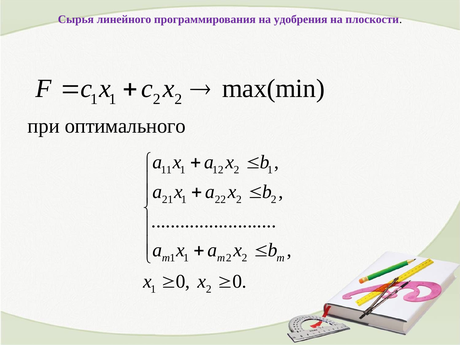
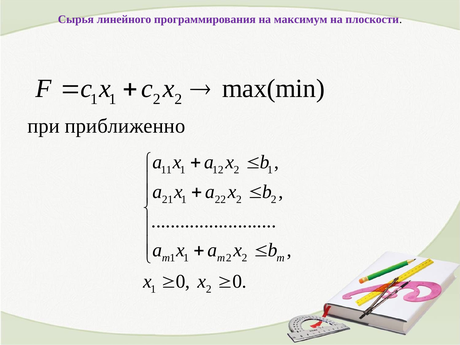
удобрения: удобрения -> максимум
оптимального: оптимального -> приближенно
